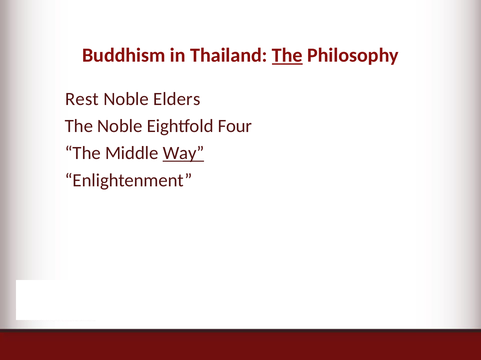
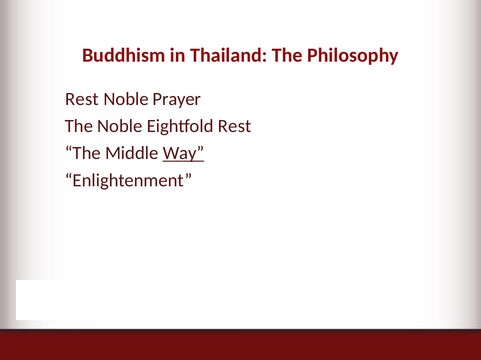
The at (287, 55) underline: present -> none
Elders: Elders -> Prayer
Eightfold Four: Four -> Rest
